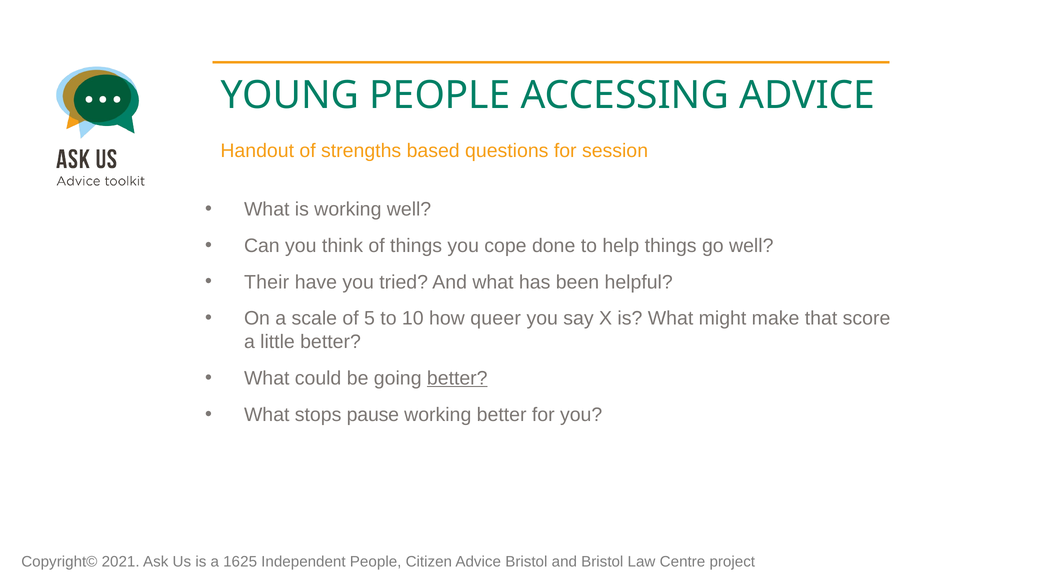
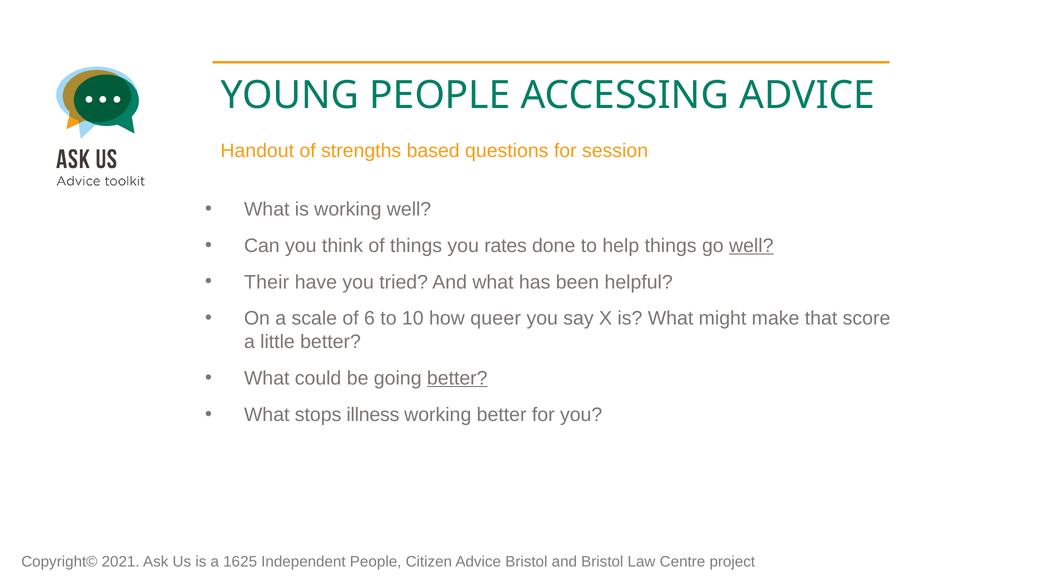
cope: cope -> rates
well at (751, 246) underline: none -> present
5: 5 -> 6
pause: pause -> illness
